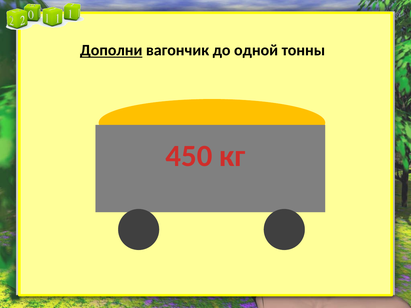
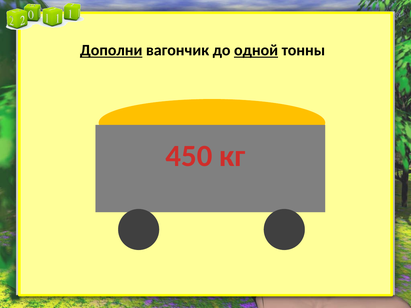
одной underline: none -> present
